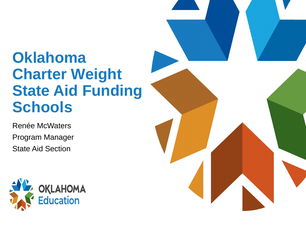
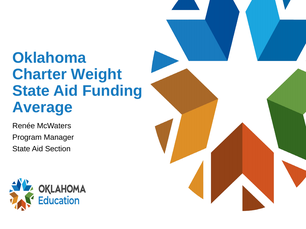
Schools: Schools -> Average
